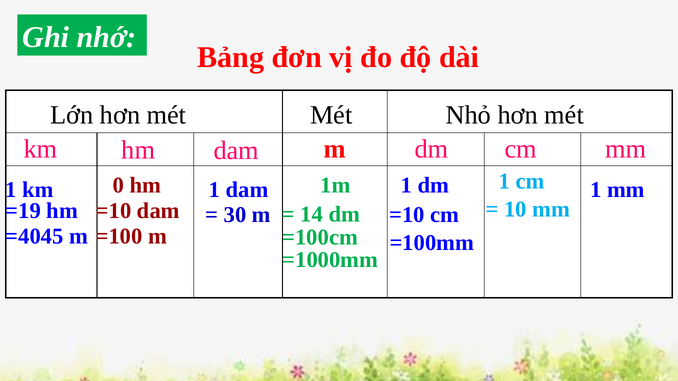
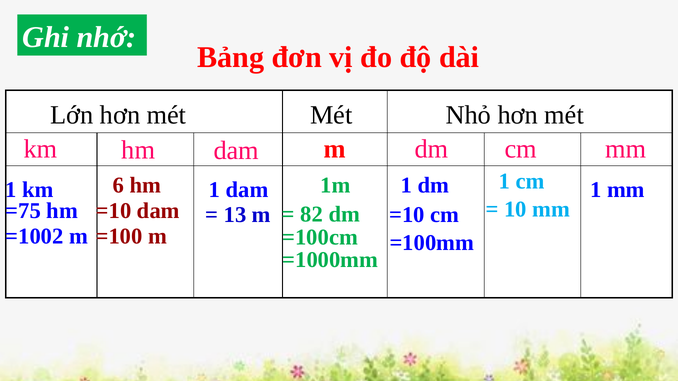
0: 0 -> 6
=19: =19 -> =75
14: 14 -> 82
30: 30 -> 13
=4045: =4045 -> =1002
